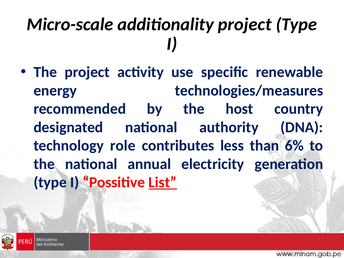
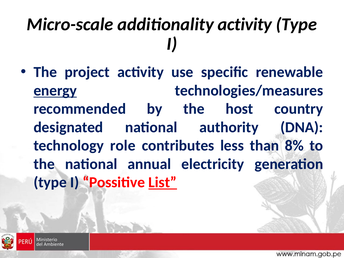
additionality project: project -> activity
energy underline: none -> present
6%: 6% -> 8%
